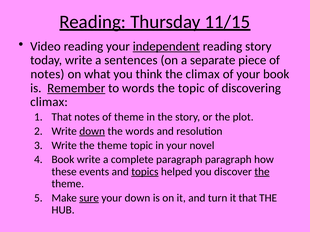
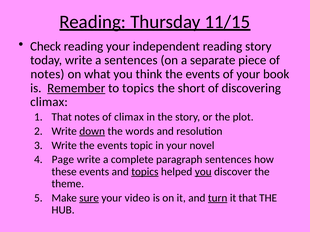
Video: Video -> Check
independent underline: present -> none
think the climax: climax -> events
to words: words -> topics
the topic: topic -> short
of theme: theme -> climax
Write the theme: theme -> events
Book at (63, 160): Book -> Page
paragraph paragraph: paragraph -> sentences
you at (203, 172) underline: none -> present
the at (262, 172) underline: present -> none
your down: down -> video
turn underline: none -> present
